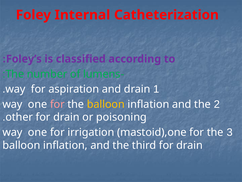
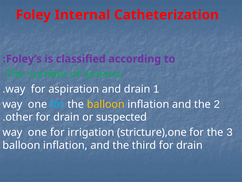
for at (57, 104) colour: pink -> light blue
poisoning: poisoning -> suspected
mastoid),one: mastoid),one -> stricture),one
